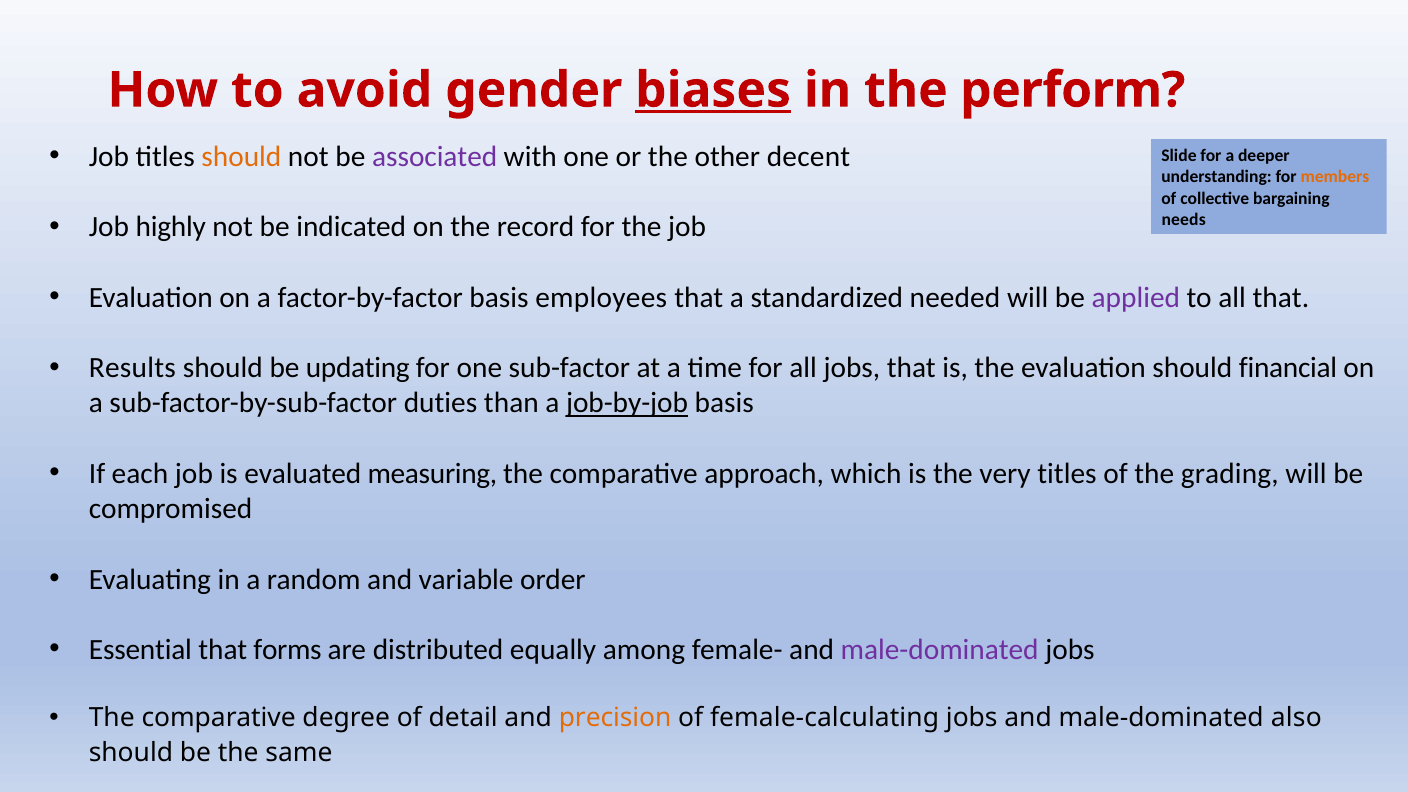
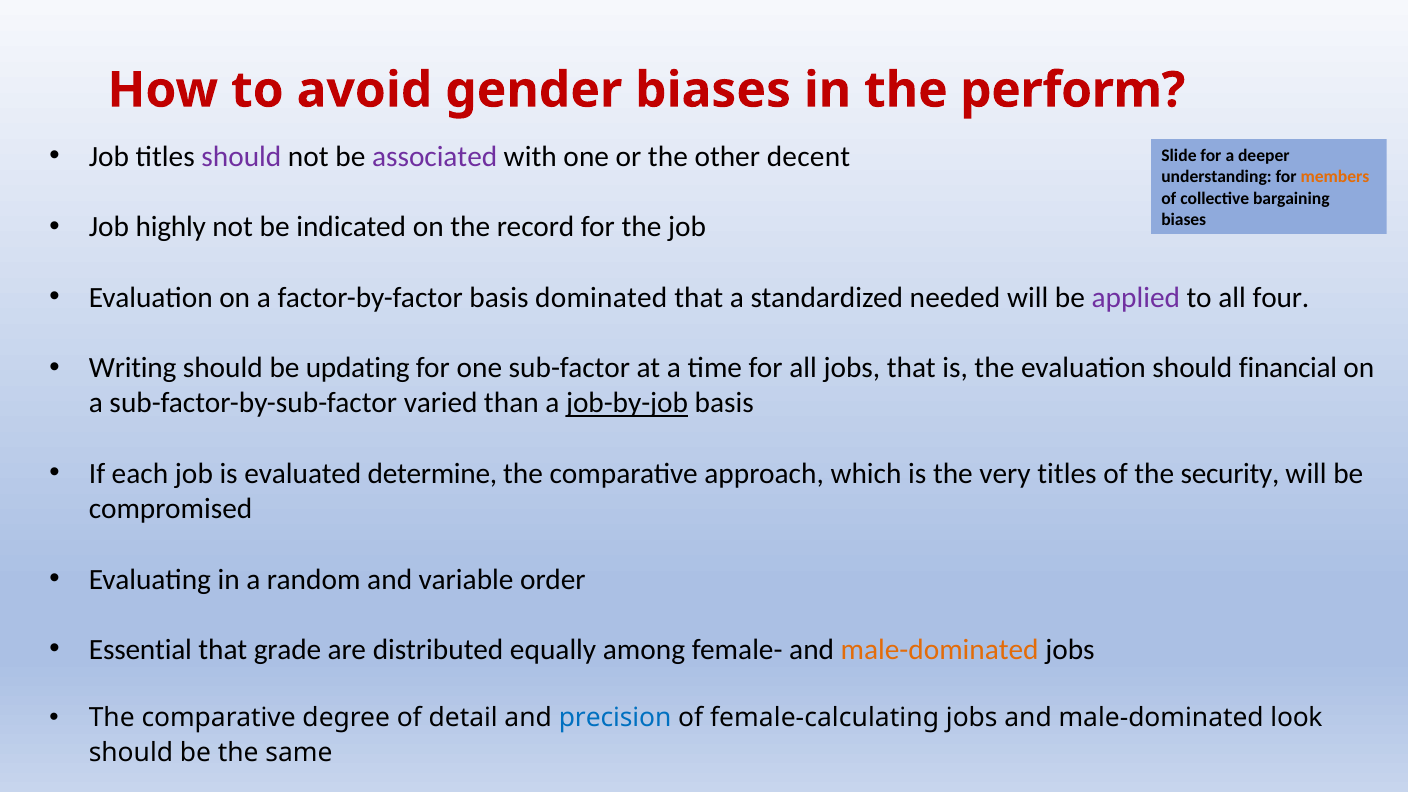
biases at (713, 90) underline: present -> none
should at (241, 157) colour: orange -> purple
needs at (1184, 219): needs -> biases
employees: employees -> dominated
all that: that -> four
Results: Results -> Writing
duties: duties -> varied
measuring: measuring -> determine
grading: grading -> security
forms: forms -> grade
male-dominated at (940, 650) colour: purple -> orange
precision colour: orange -> blue
also: also -> look
